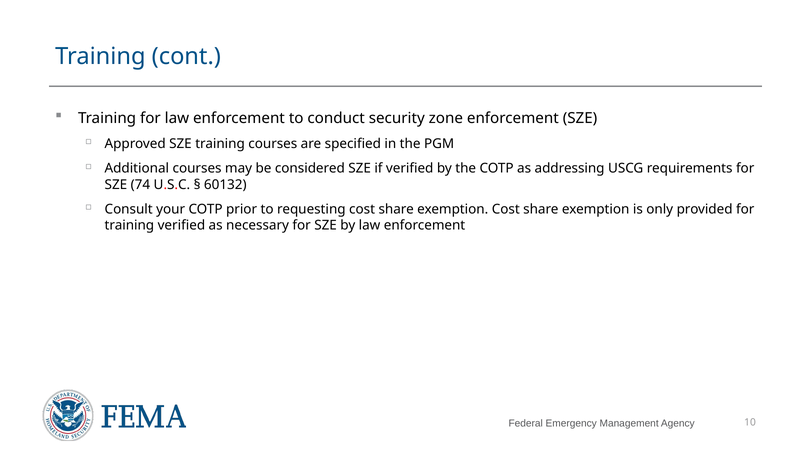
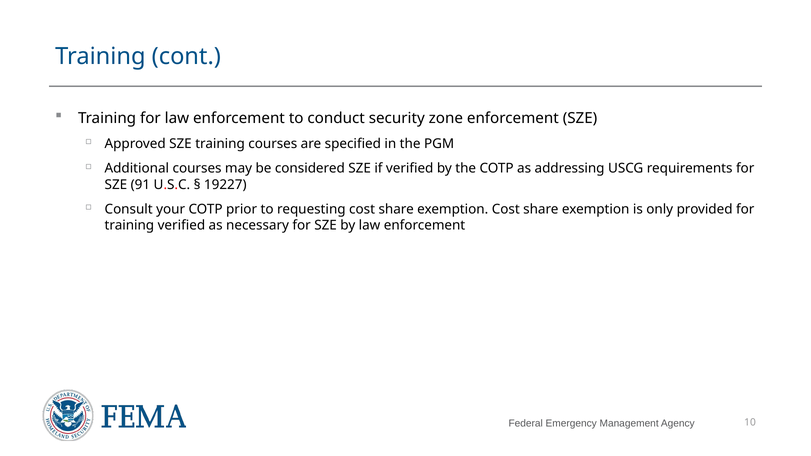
74: 74 -> 91
60132: 60132 -> 19227
